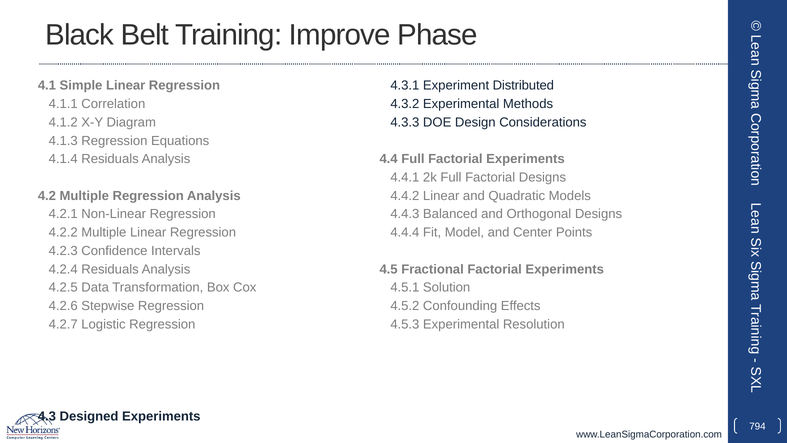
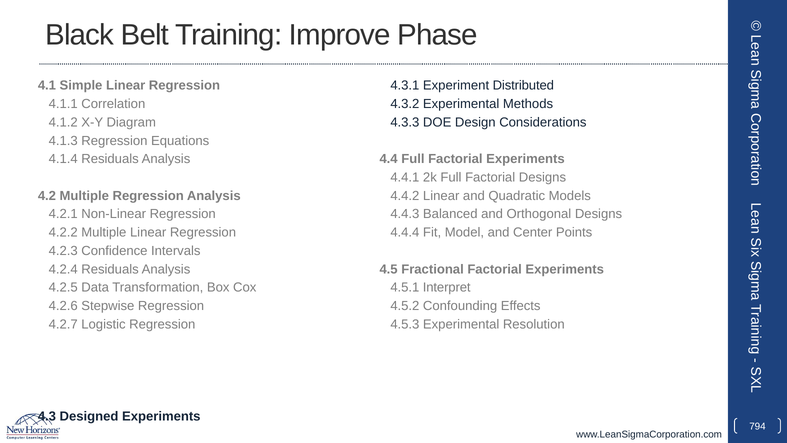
Solution: Solution -> Interpret
